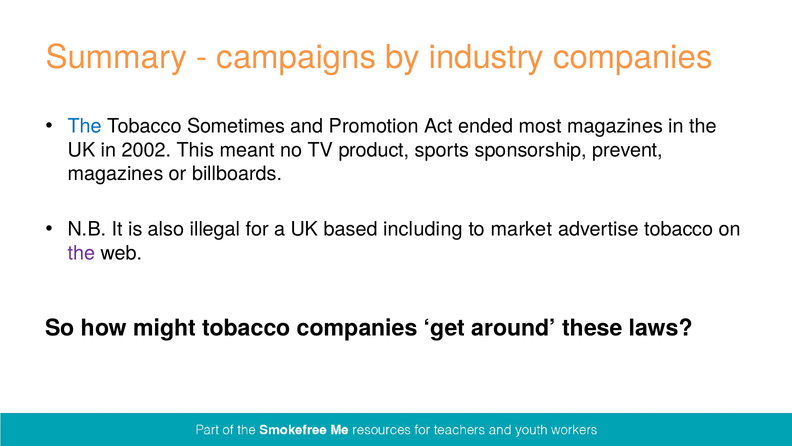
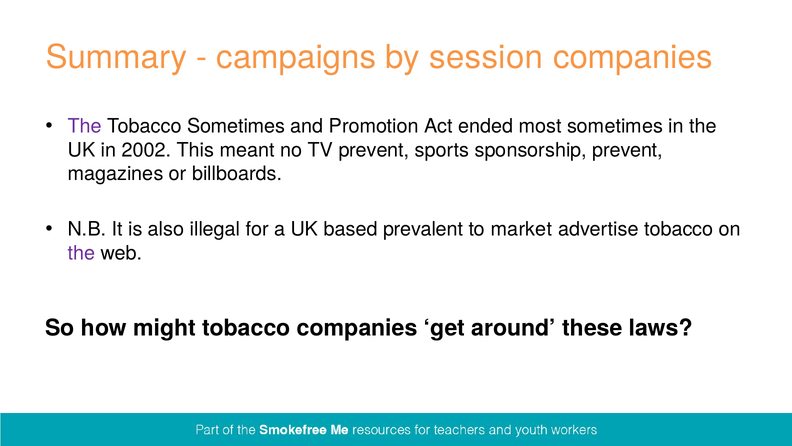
industry: industry -> session
The at (85, 126) colour: blue -> purple
most magazines: magazines -> sometimes
TV product: product -> prevent
including: including -> prevalent
